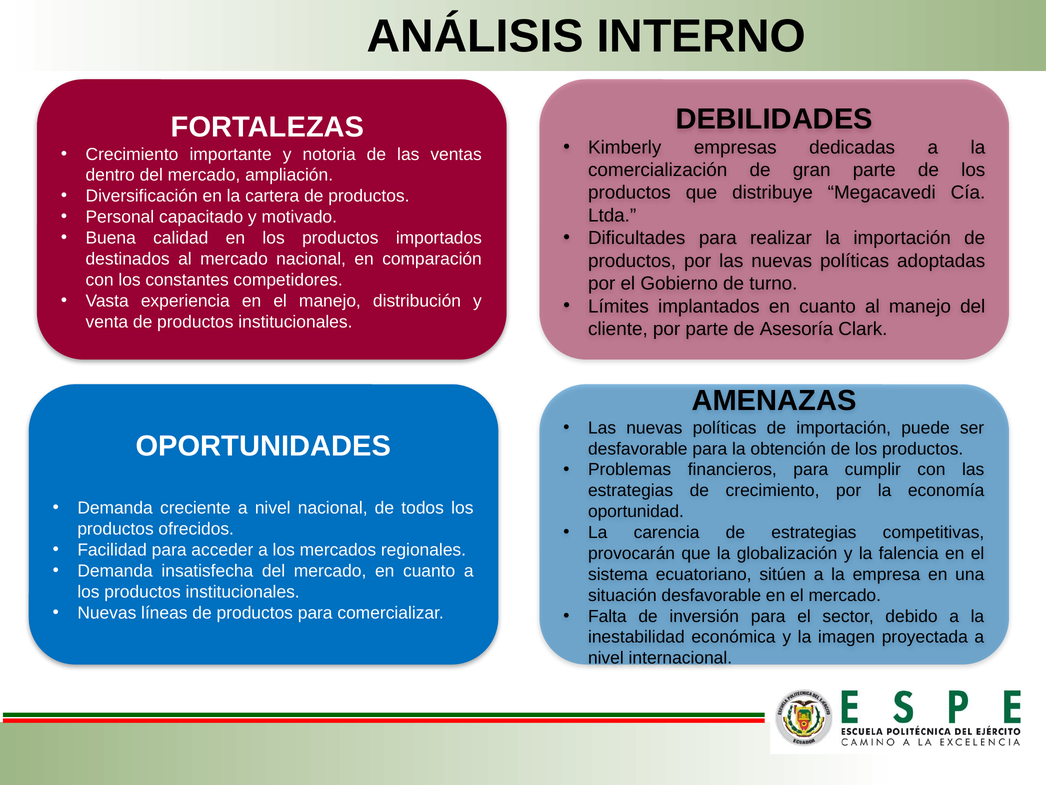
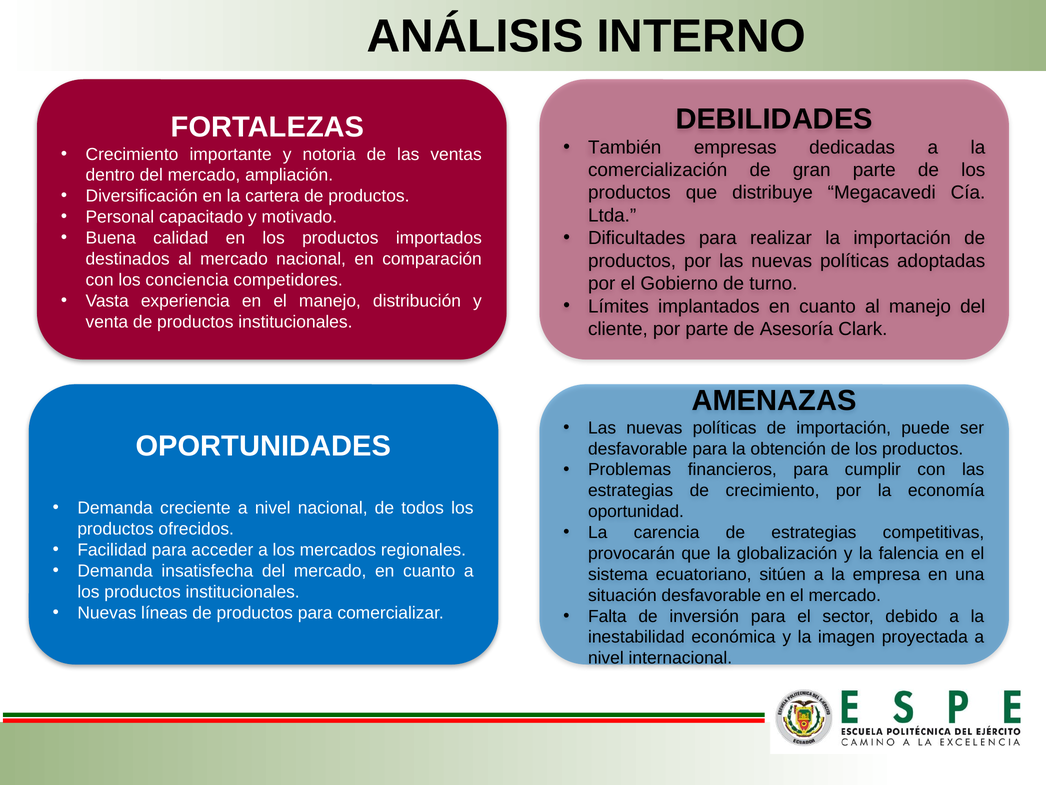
Kimberly: Kimberly -> También
constantes: constantes -> conciencia
